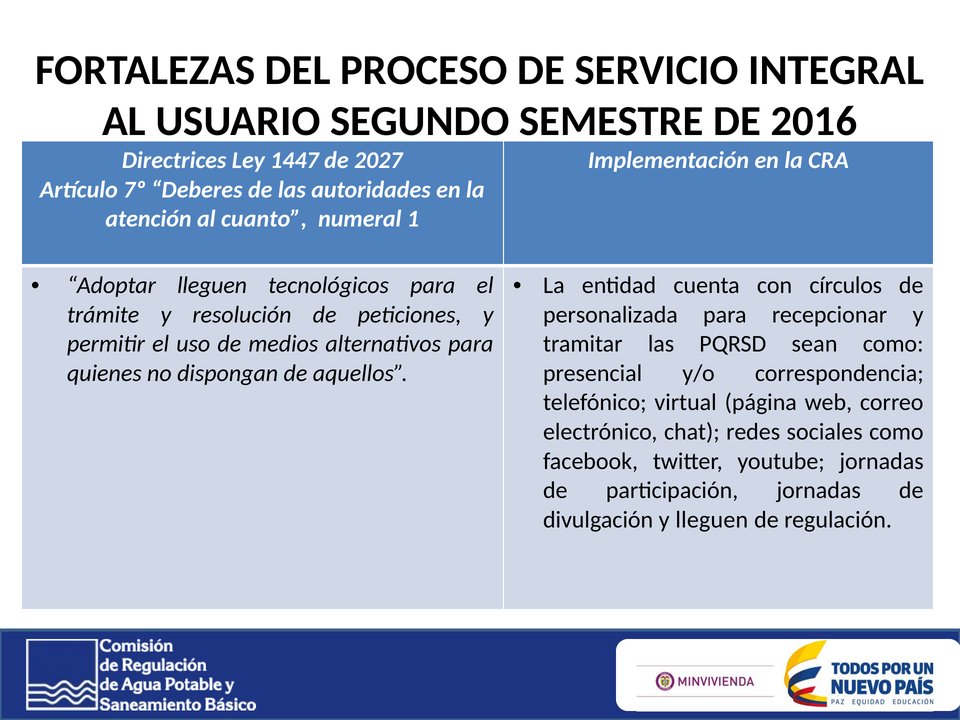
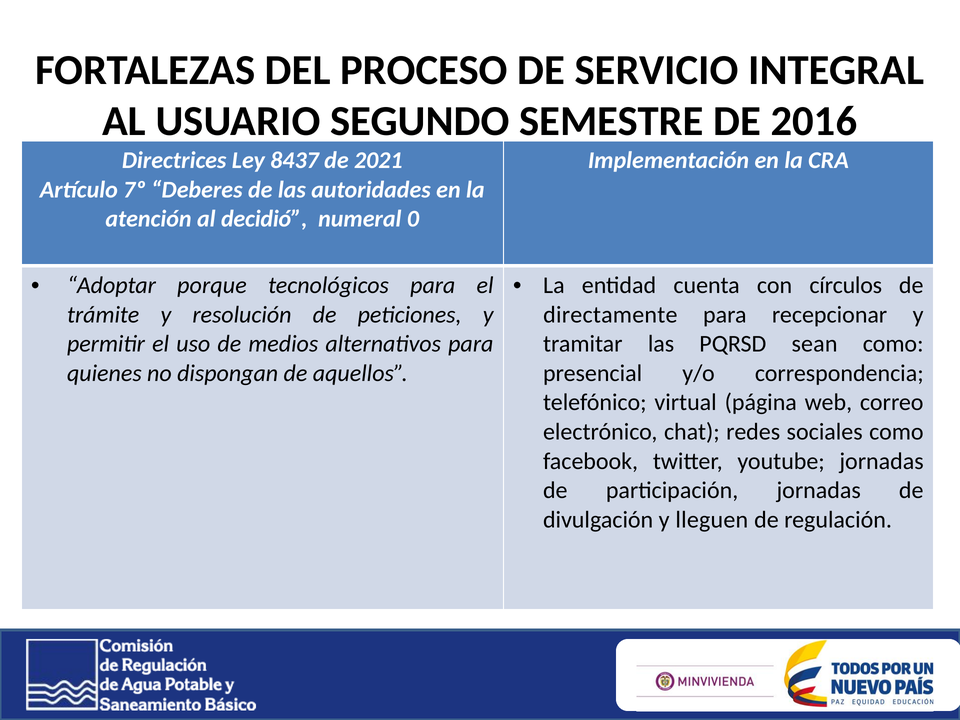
1447: 1447 -> 8437
2027: 2027 -> 2021
cuanto: cuanto -> decidió
1: 1 -> 0
Adoptar lleguen: lleguen -> porque
personalizada: personalizada -> directamente
